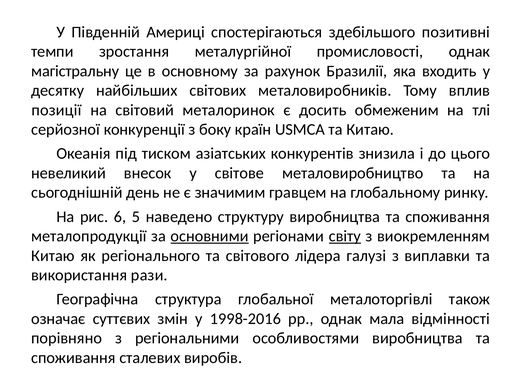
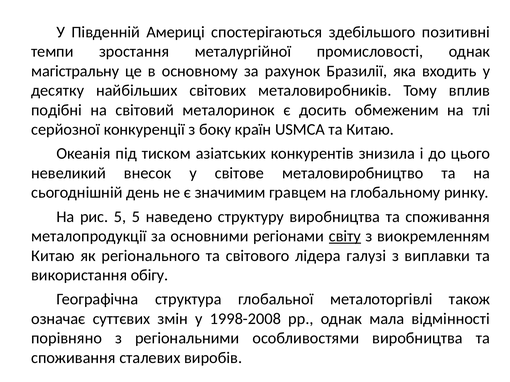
позиції: позиції -> подібні
рис 6: 6 -> 5
основними underline: present -> none
рази: рази -> обігу
1998-2016: 1998-2016 -> 1998-2008
